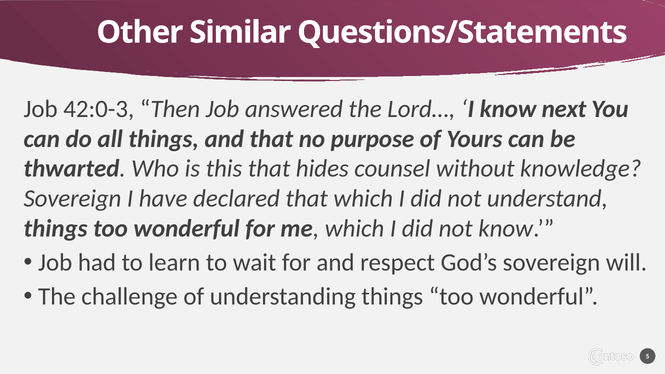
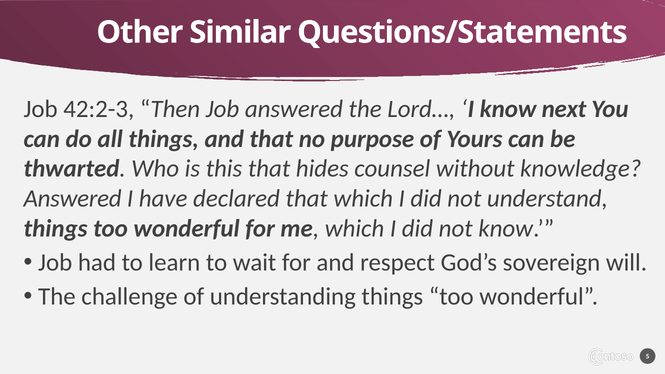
42:0-3: 42:0-3 -> 42:2-3
Sovereign at (72, 199): Sovereign -> Answered
